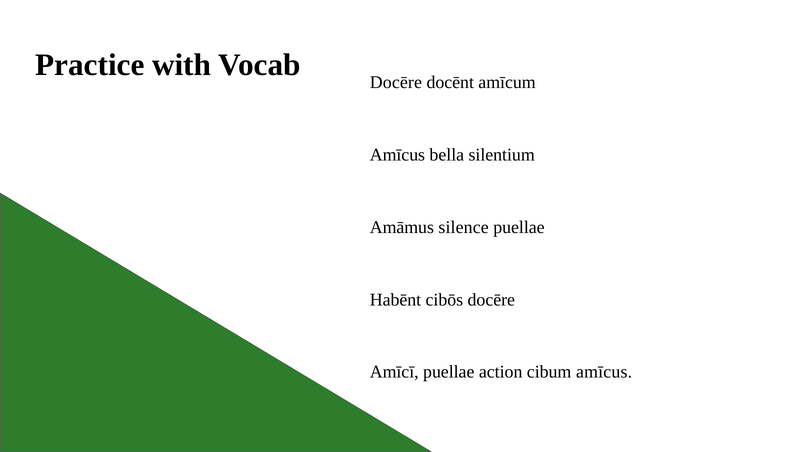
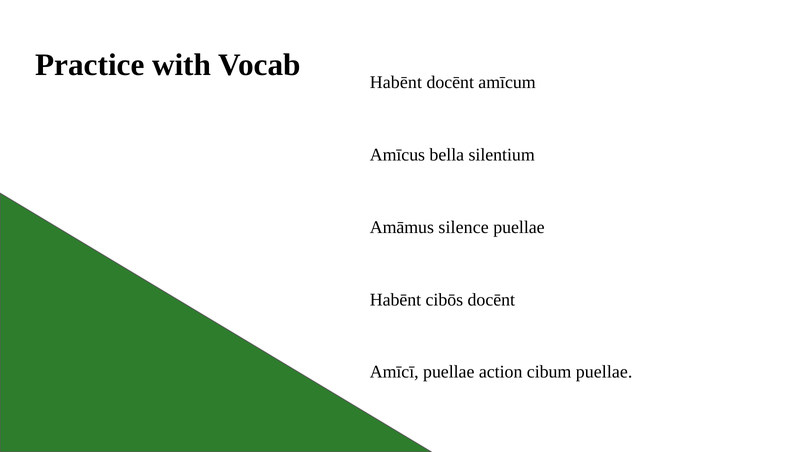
Docēre at (396, 83): Docēre -> Habēnt
docēre at (491, 300): docēre -> docēnt
cibum amīcus: amīcus -> puellae
